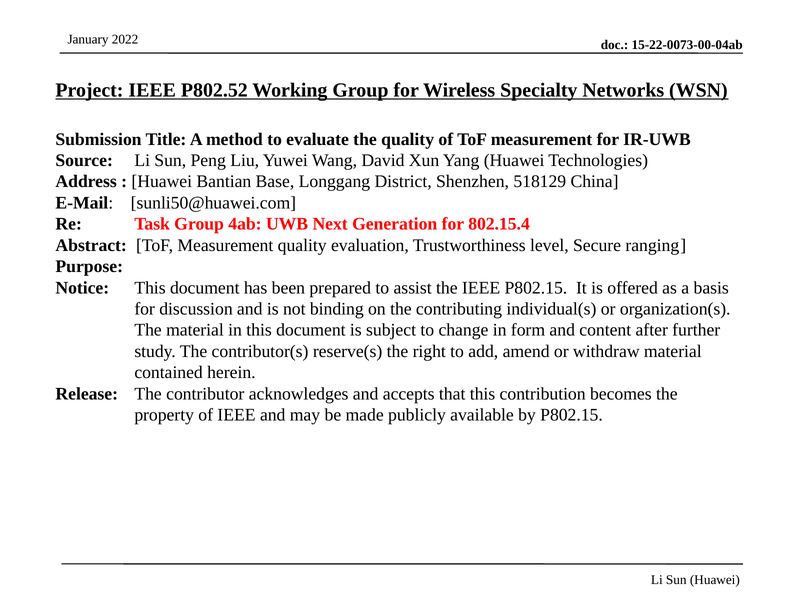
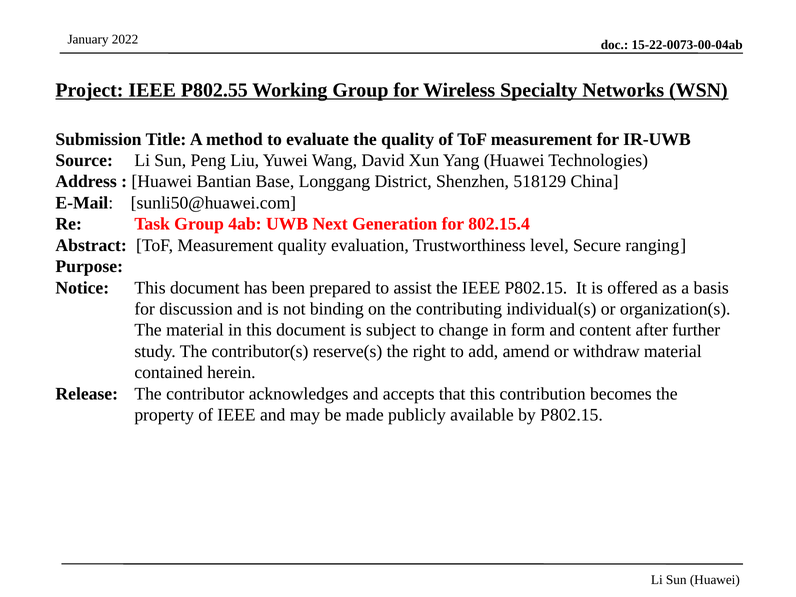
P802.52: P802.52 -> P802.55
